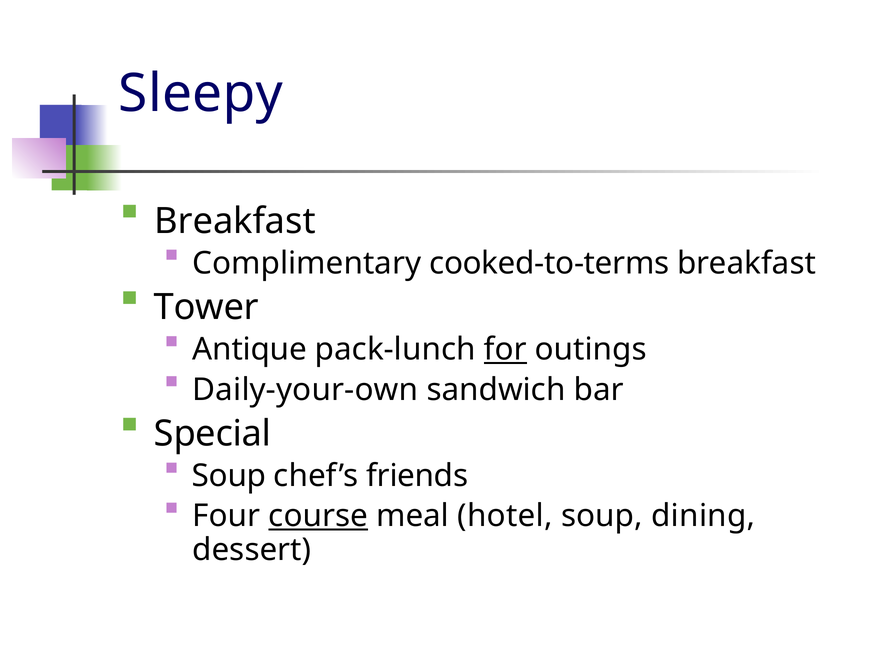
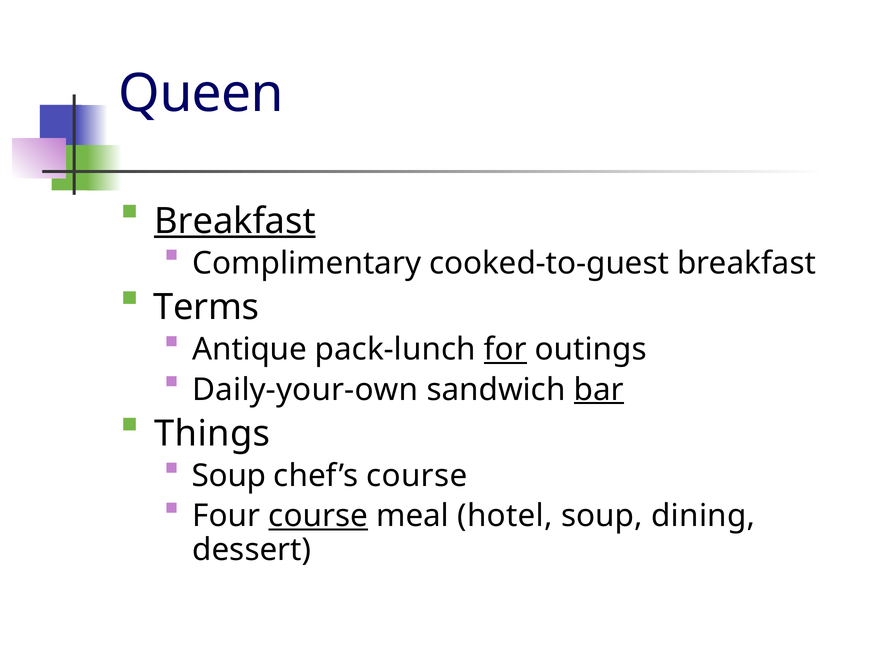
Sleepy: Sleepy -> Queen
Breakfast at (235, 221) underline: none -> present
cooked-to-terms: cooked-to-terms -> cooked-to-guest
Tower: Tower -> Terms
bar underline: none -> present
Special: Special -> Things
chef’s friends: friends -> course
